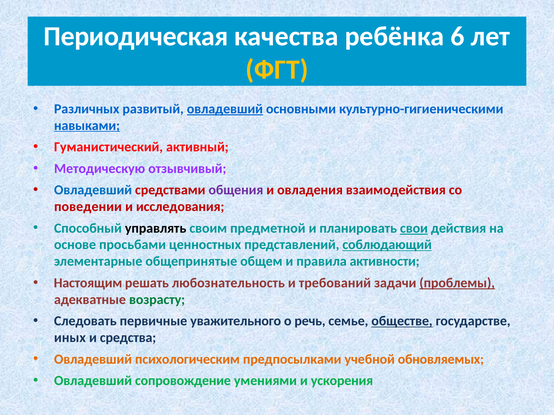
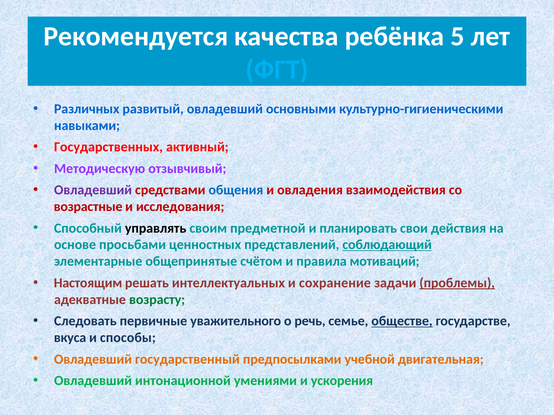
Периодическая: Периодическая -> Рекомендуется
6: 6 -> 5
ФГТ colour: yellow -> light blue
овладевший at (225, 109) underline: present -> none
навыками underline: present -> none
Гуманистический: Гуманистический -> Государственных
Овладевший at (93, 190) colour: blue -> purple
общения colour: purple -> blue
поведении: поведении -> возрастные
свои underline: present -> none
общем: общем -> счётом
активности: активности -> мотиваций
любознательность: любознательность -> интеллектуальных
требований: требований -> сохранение
иных: иных -> вкуса
средства: средства -> способы
психологическим: психологическим -> государственный
обновляемых: обновляемых -> двигательная
сопровождение: сопровождение -> интонационной
